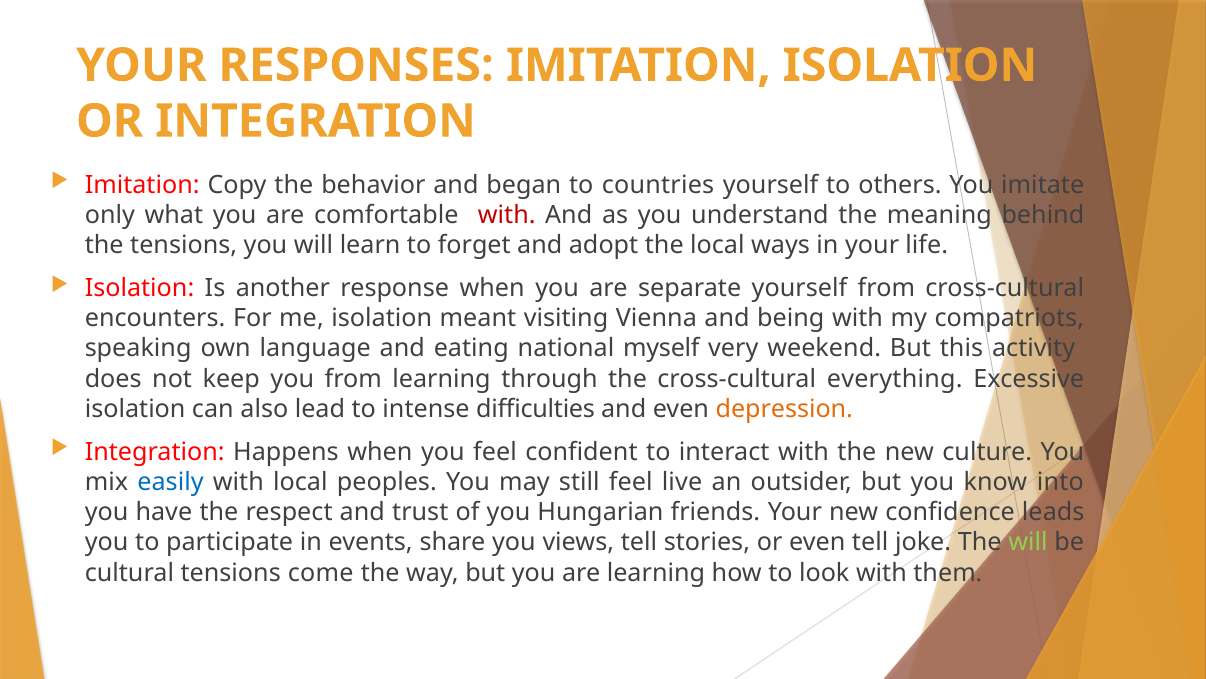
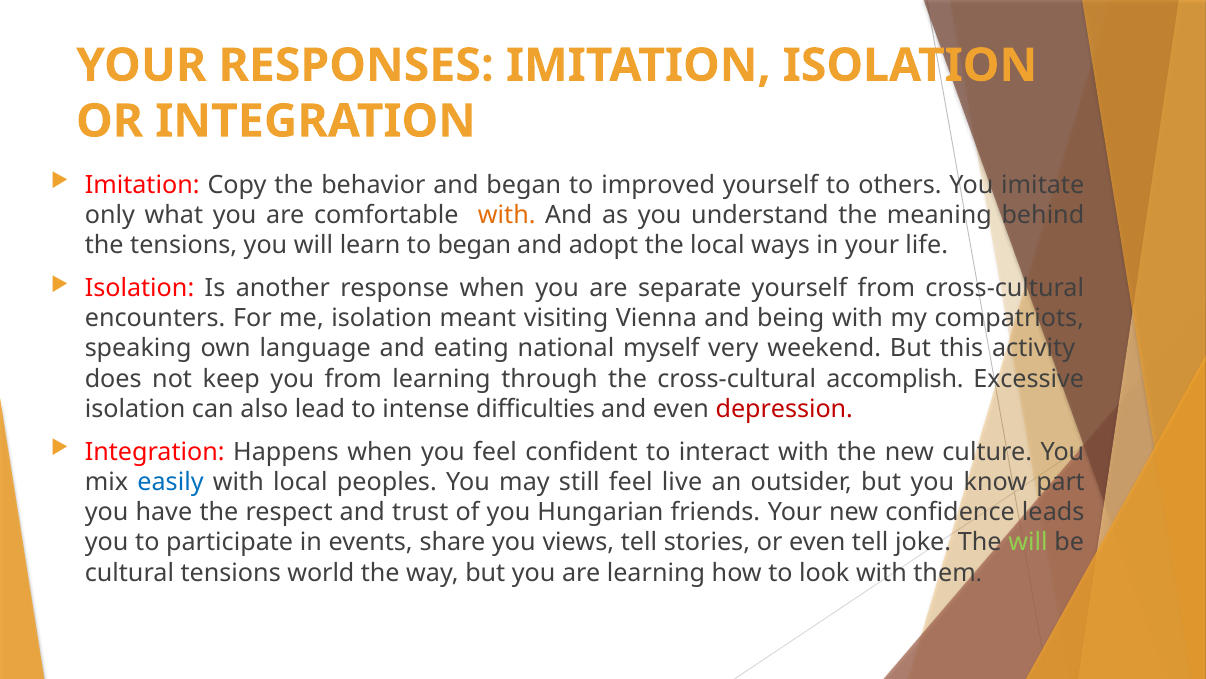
countries: countries -> improved
with at (507, 215) colour: red -> orange
to forget: forget -> began
everything: everything -> accomplish
depression colour: orange -> red
into: into -> part
come: come -> world
